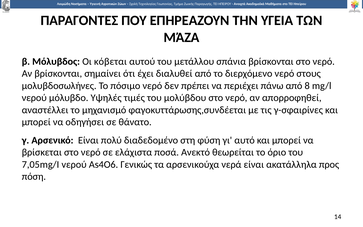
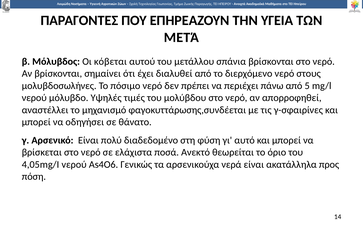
ΜΆΖΑ: ΜΆΖΑ -> ΜΕΤΆ
8: 8 -> 5
7,05mg/I: 7,05mg/I -> 4,05mg/I
